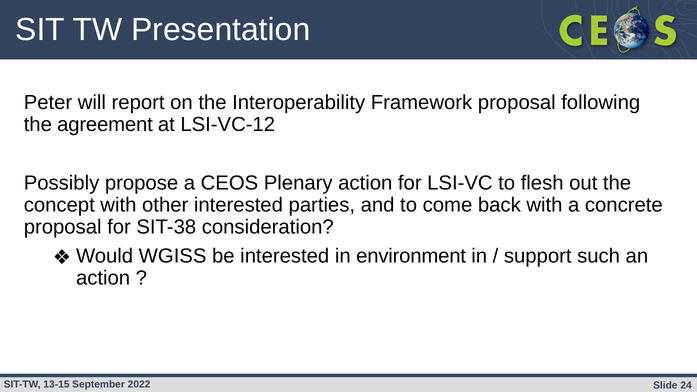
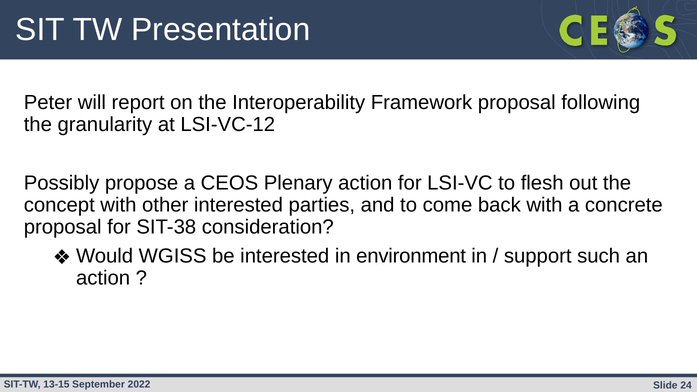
agreement: agreement -> granularity
